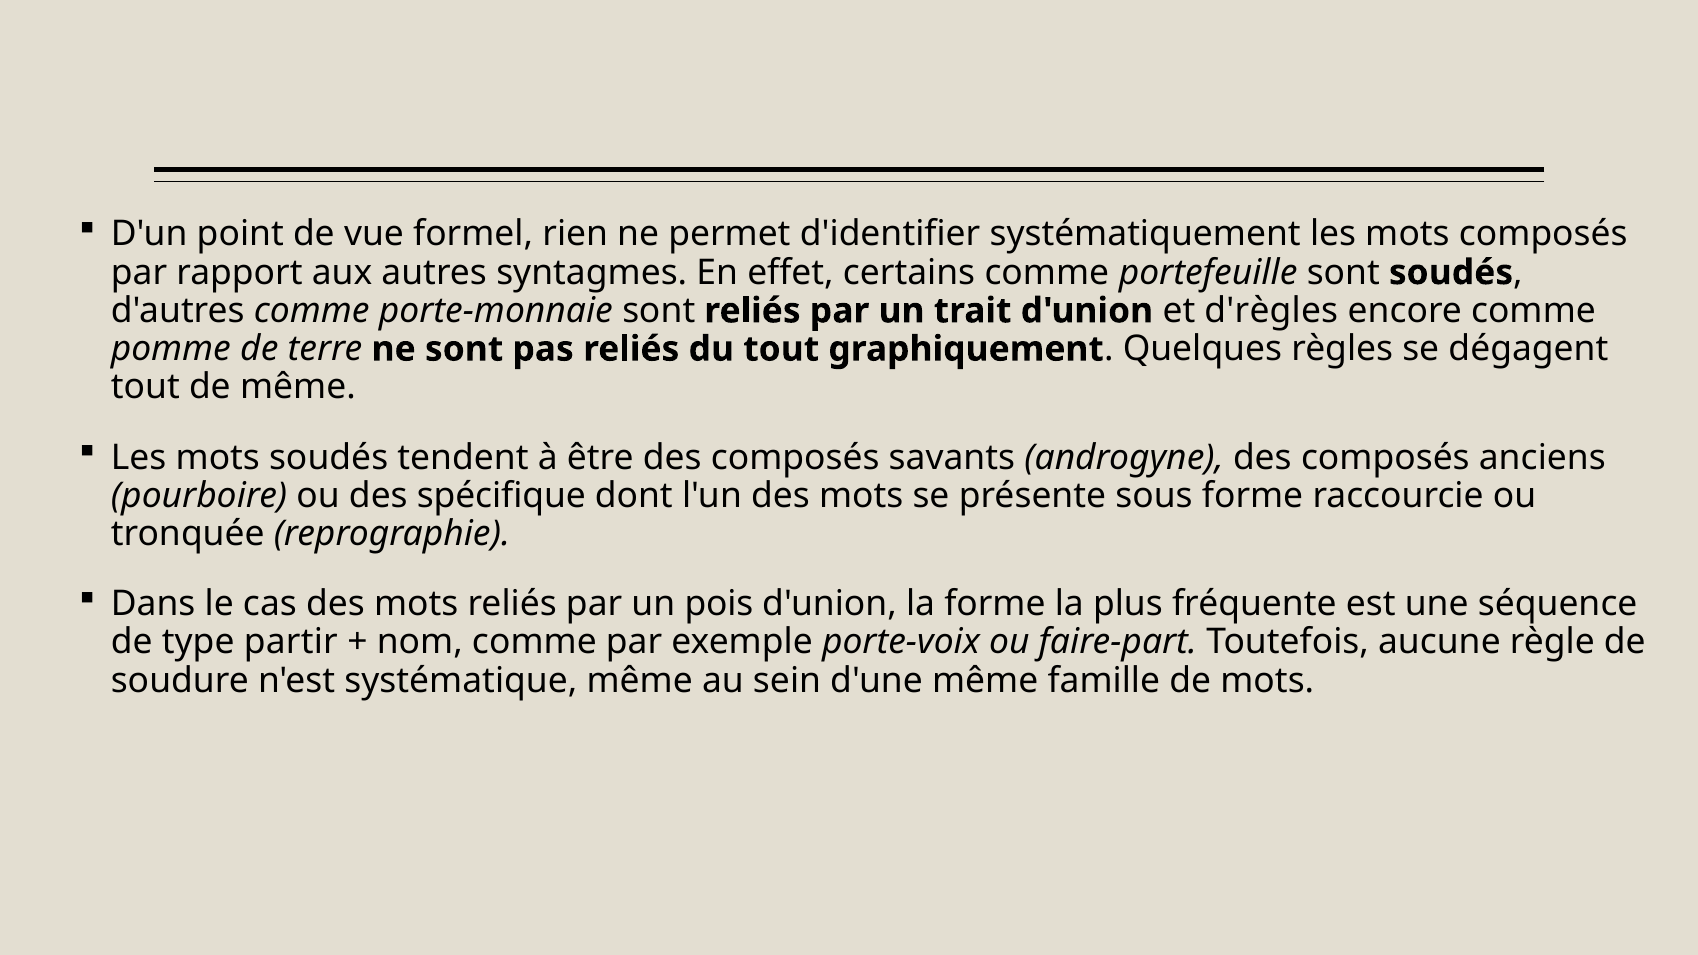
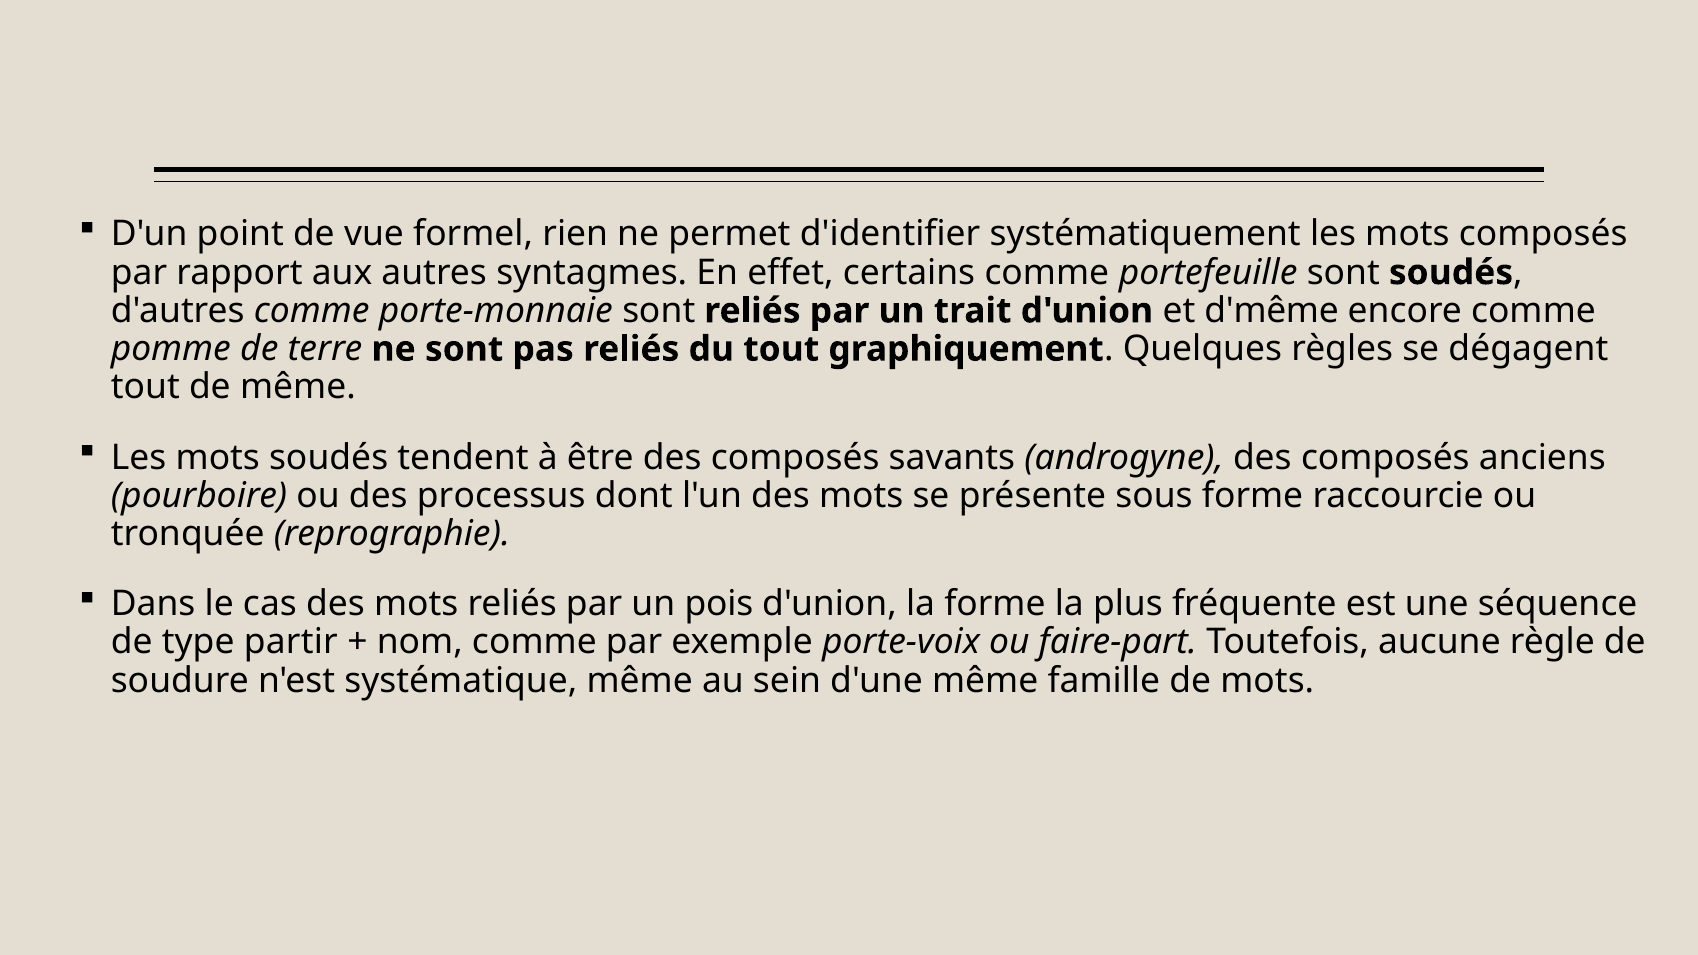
d'règles: d'règles -> d'même
spécifique: spécifique -> processus
